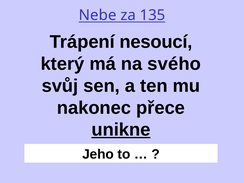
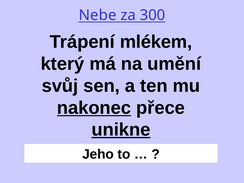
135: 135 -> 300
nesoucí: nesoucí -> mlékem
svého: svého -> umění
nakonec underline: none -> present
